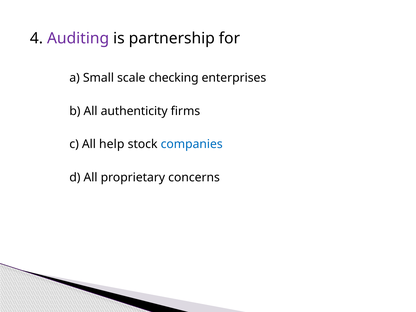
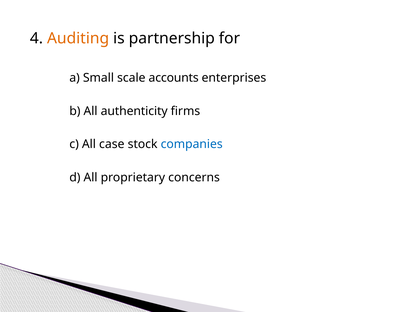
Auditing colour: purple -> orange
checking: checking -> accounts
help: help -> case
